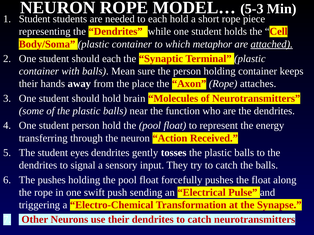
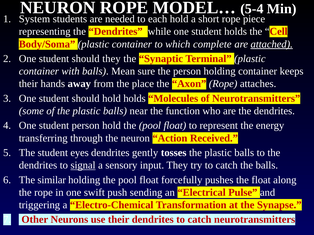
5-3: 5-3 -> 5-4
Student at (35, 19): Student -> System
metaphor: metaphor -> complete
should each: each -> they
hold brain: brain -> holds
signal underline: none -> present
The pushes: pushes -> similar
